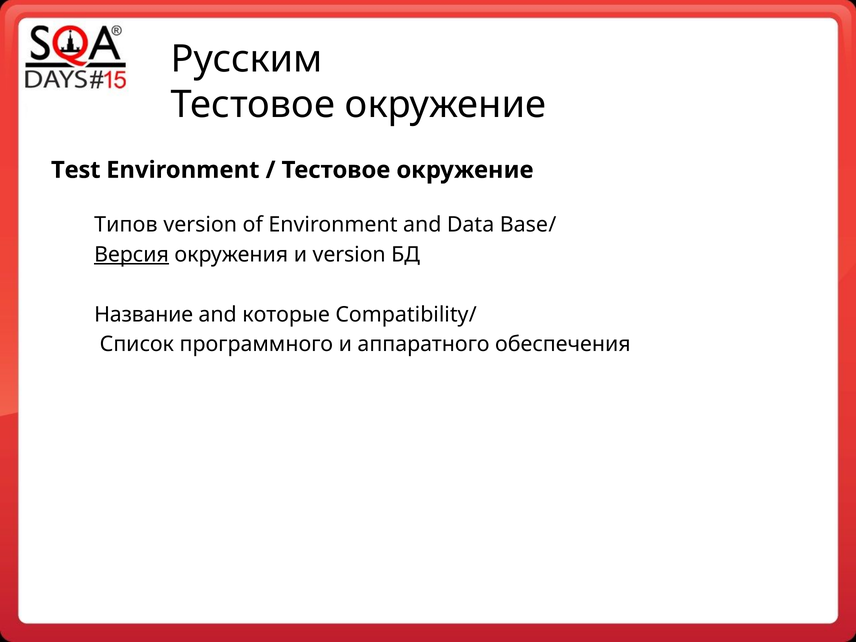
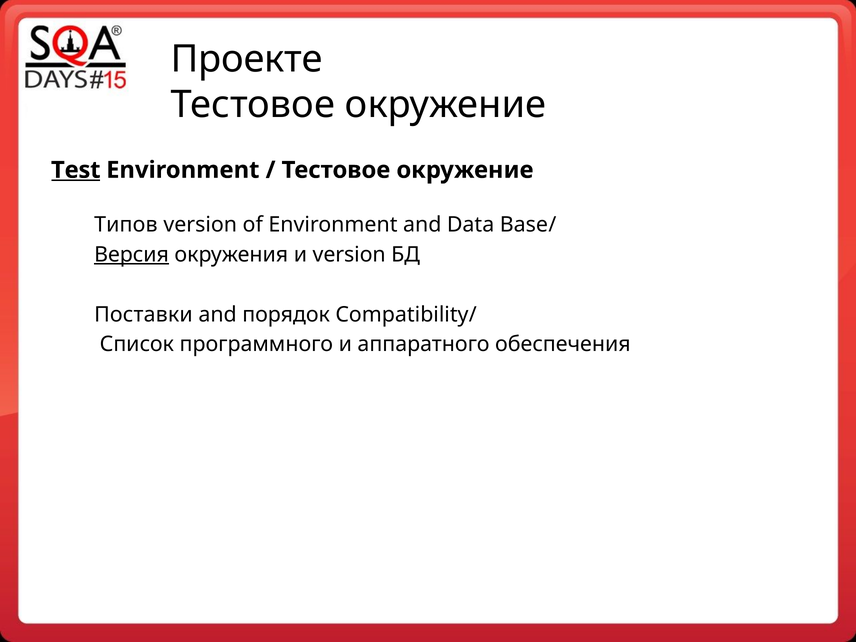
Русским: Русским -> Проекте
Test underline: none -> present
Название: Название -> Поставки
которые: которые -> порядок
